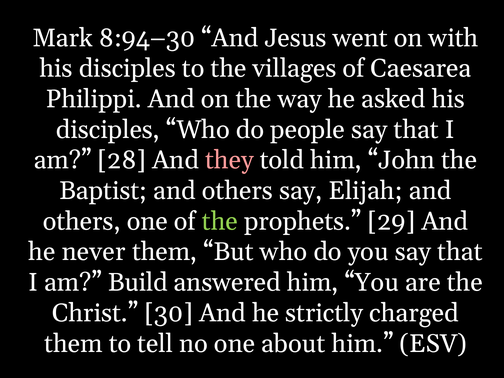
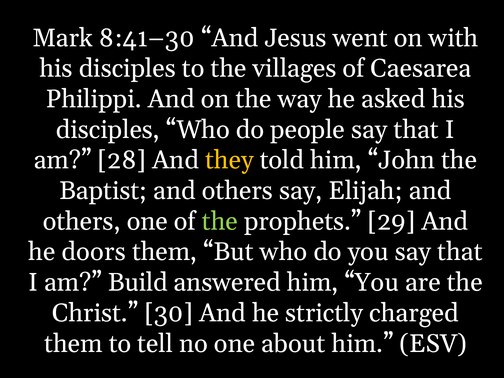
8:94–30: 8:94–30 -> 8:41–30
they colour: pink -> yellow
never: never -> doors
